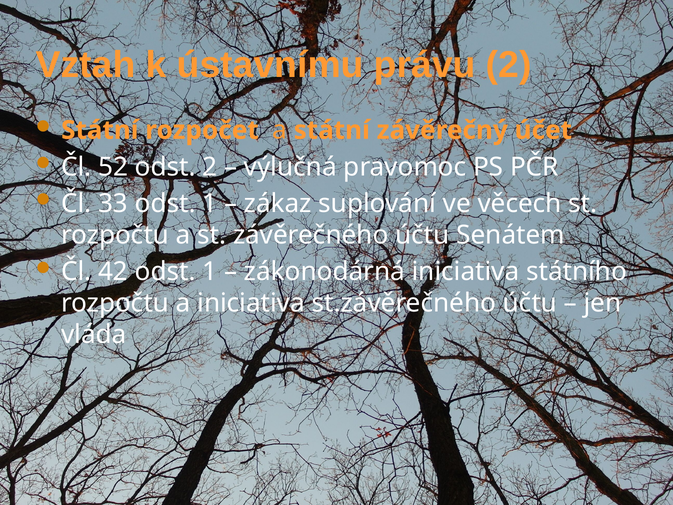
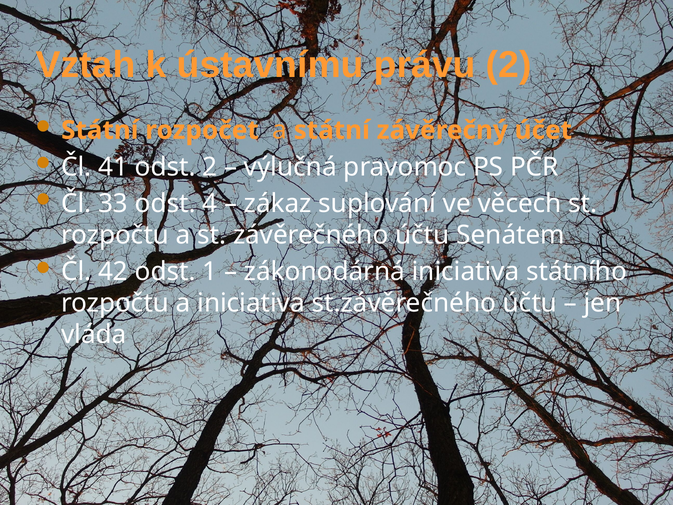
52: 52 -> 41
33 odst 1: 1 -> 4
